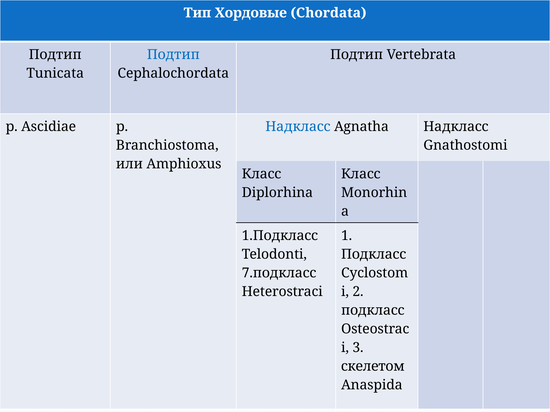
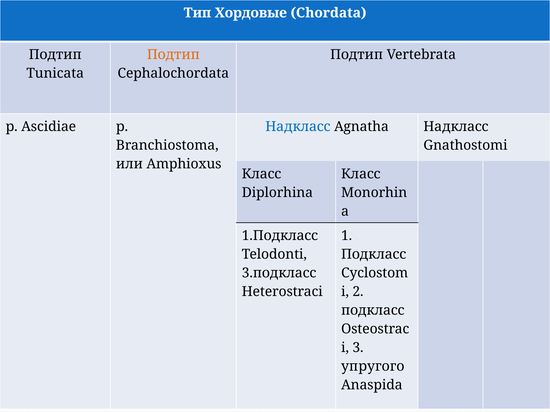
Подтип at (173, 55) colour: blue -> orange
7.подкласс: 7.подкласс -> 3.подкласс
скелетом: скелетом -> упругого
